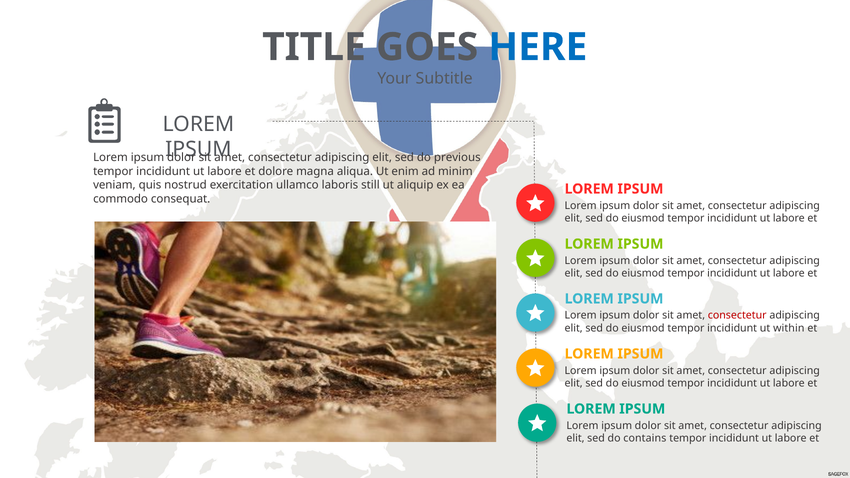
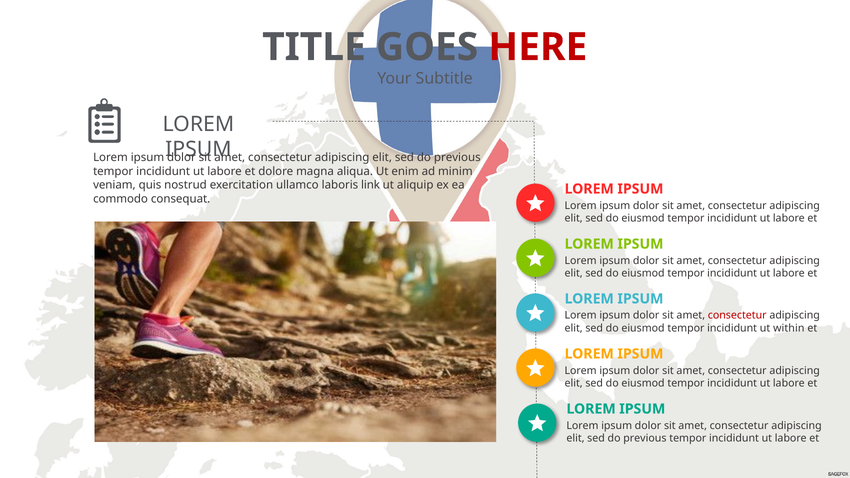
HERE colour: blue -> red
still: still -> link
contains at (645, 439): contains -> previous
